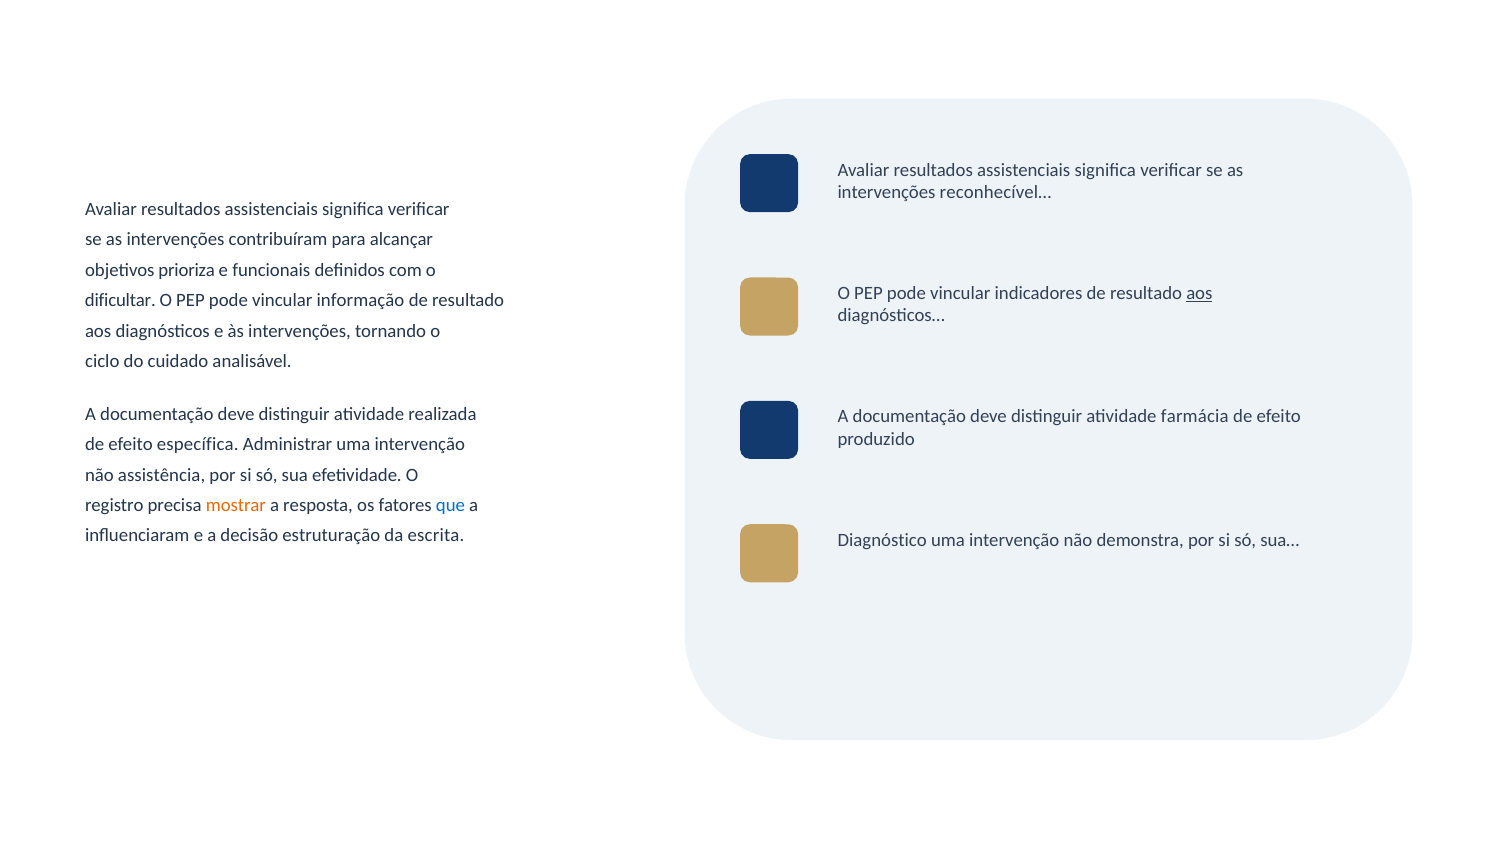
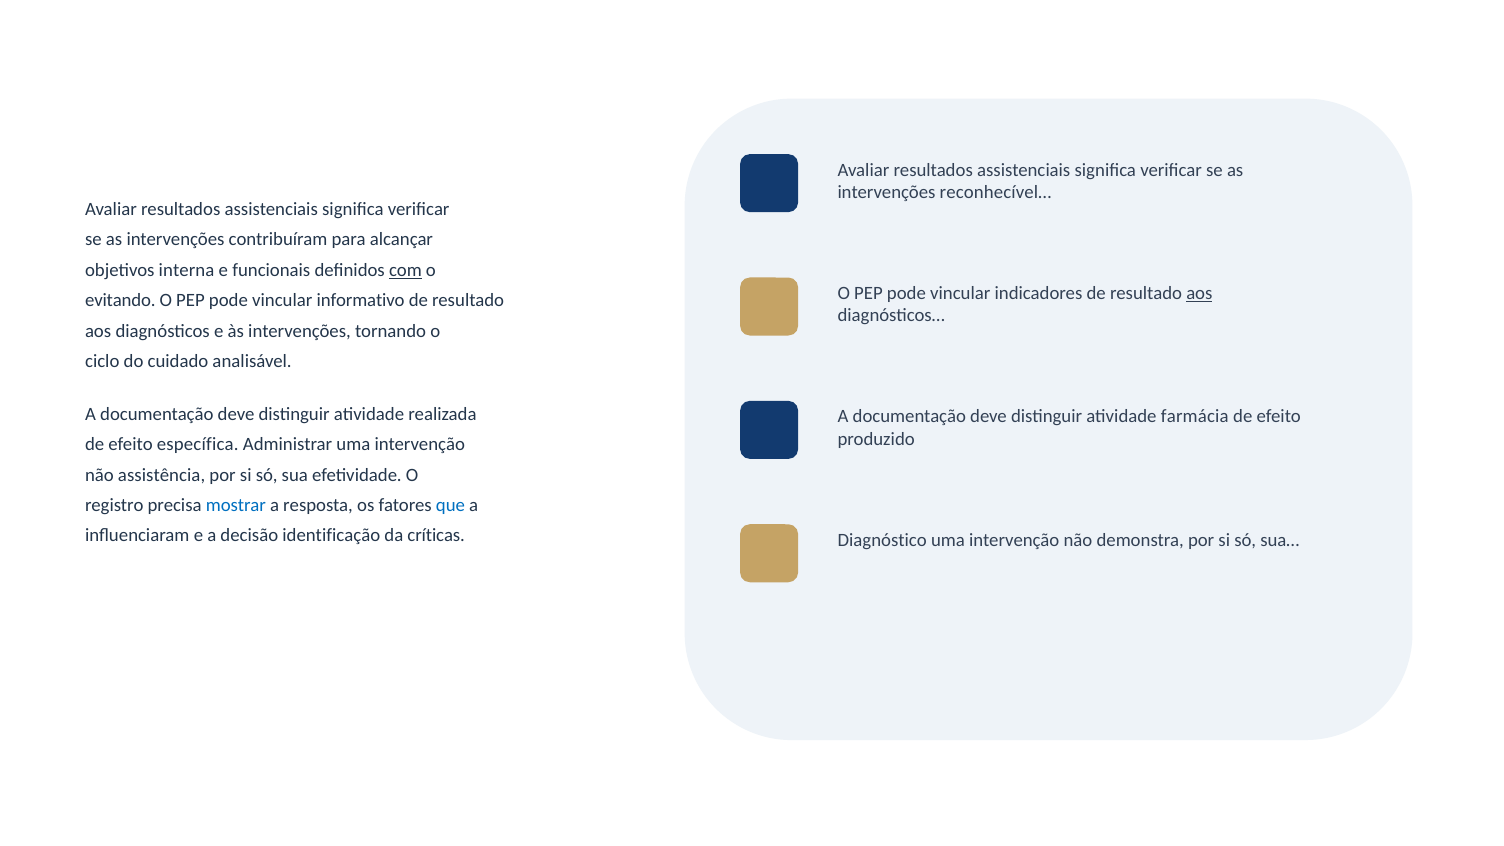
prioriza: prioriza -> interna
com underline: none -> present
dificultar: dificultar -> evitando
informação: informação -> informativo
mostrar colour: orange -> blue
estruturação: estruturação -> identificação
escrita: escrita -> críticas
